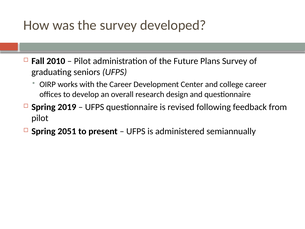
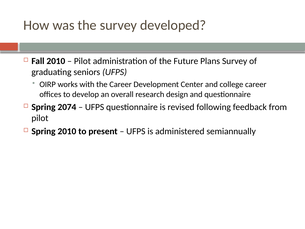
2019: 2019 -> 2074
Spring 2051: 2051 -> 2010
